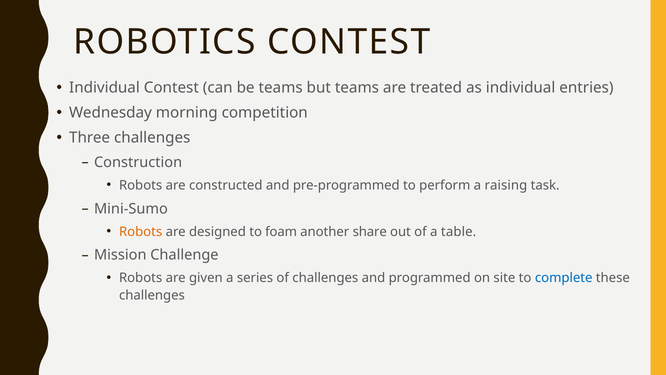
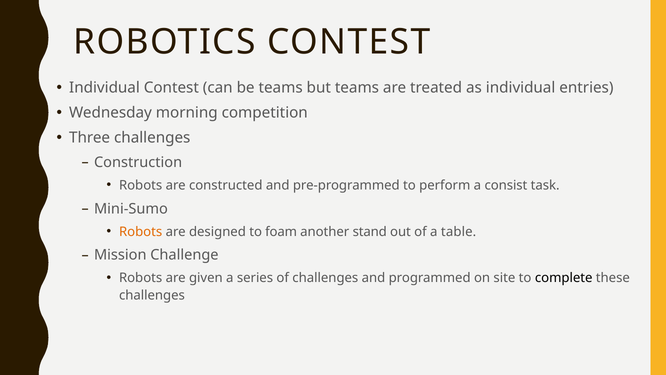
raising: raising -> consist
share: share -> stand
complete colour: blue -> black
